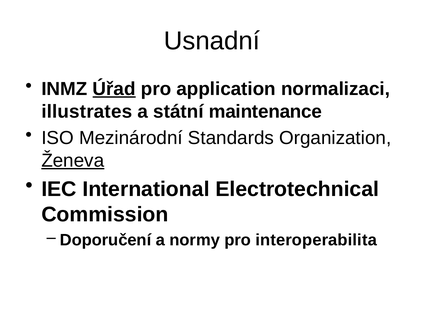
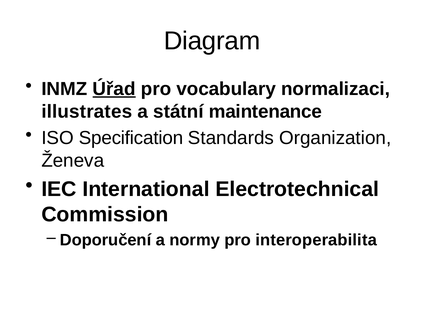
Usnadní: Usnadní -> Diagram
application: application -> vocabulary
Mezinárodní: Mezinárodní -> Specification
Ženeva underline: present -> none
